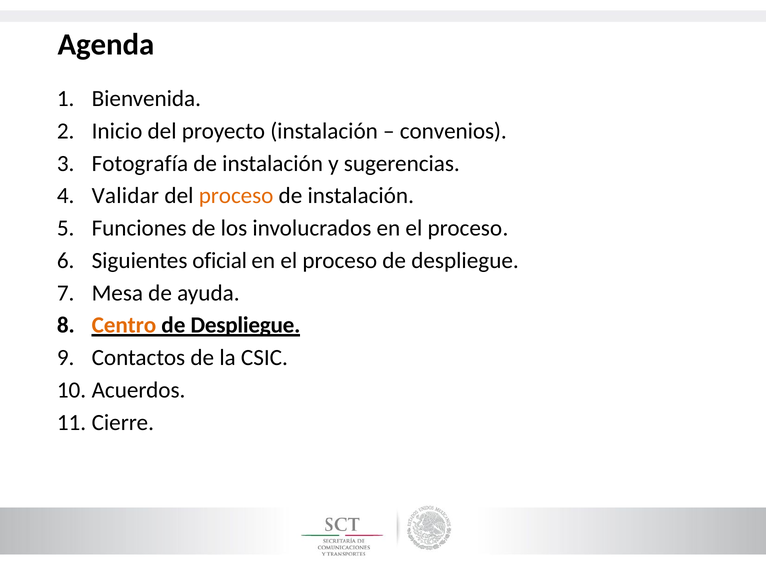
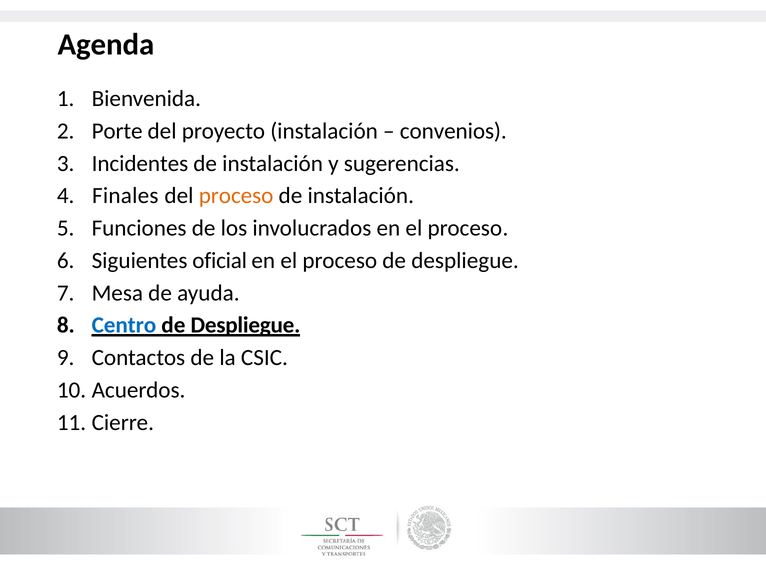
Inicio: Inicio -> Porte
Fotografía: Fotografía -> Incidentes
Validar: Validar -> Finales
Centro colour: orange -> blue
